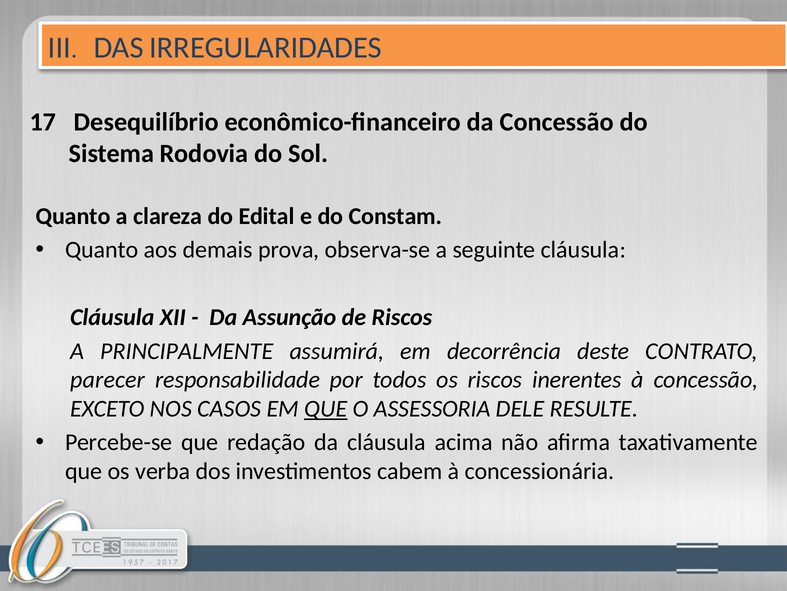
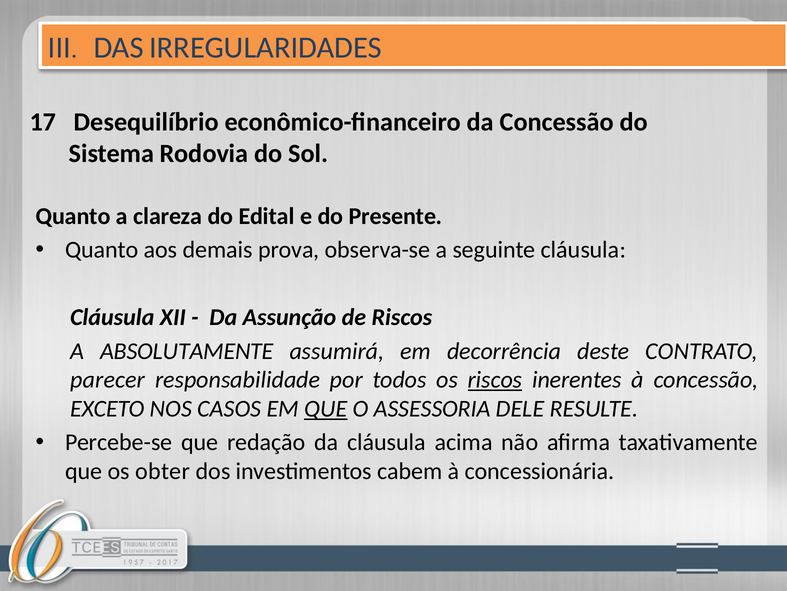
Constam: Constam -> Presente
PRINCIPALMENTE: PRINCIPALMENTE -> ABSOLUTAMENTE
riscos at (495, 379) underline: none -> present
verba: verba -> obter
